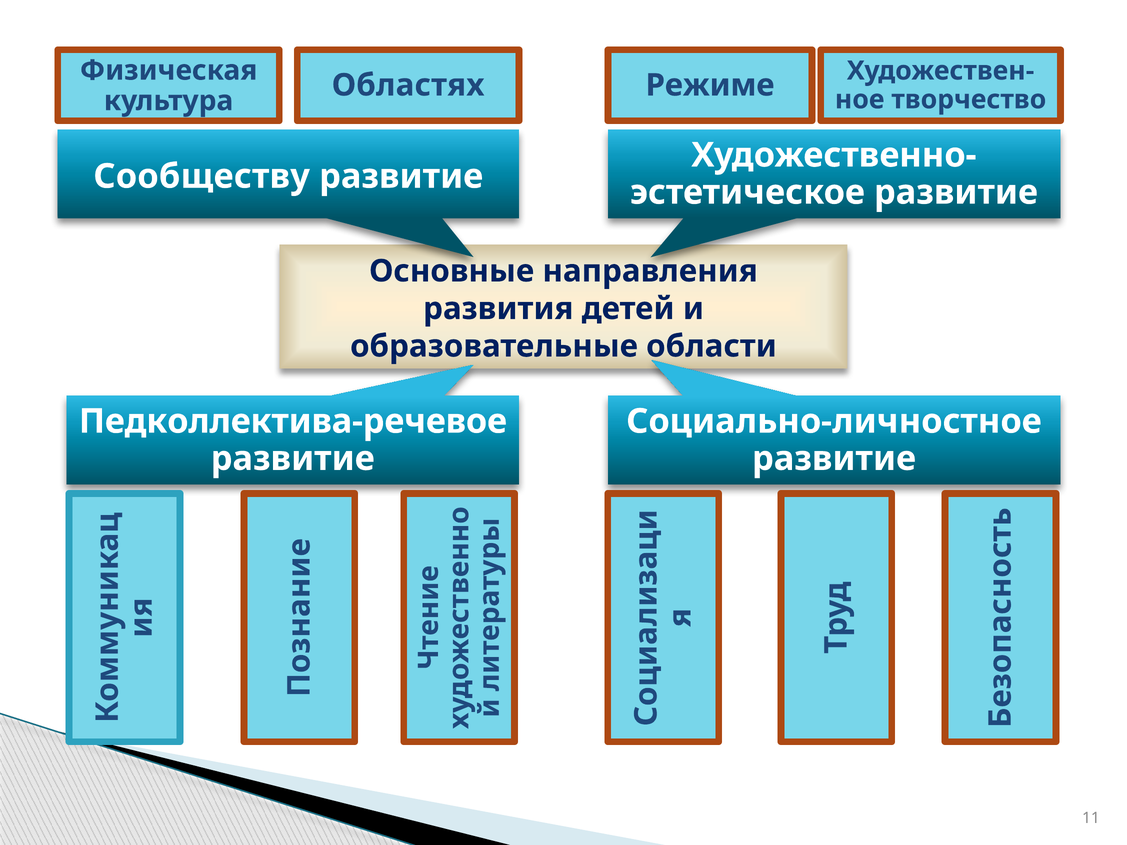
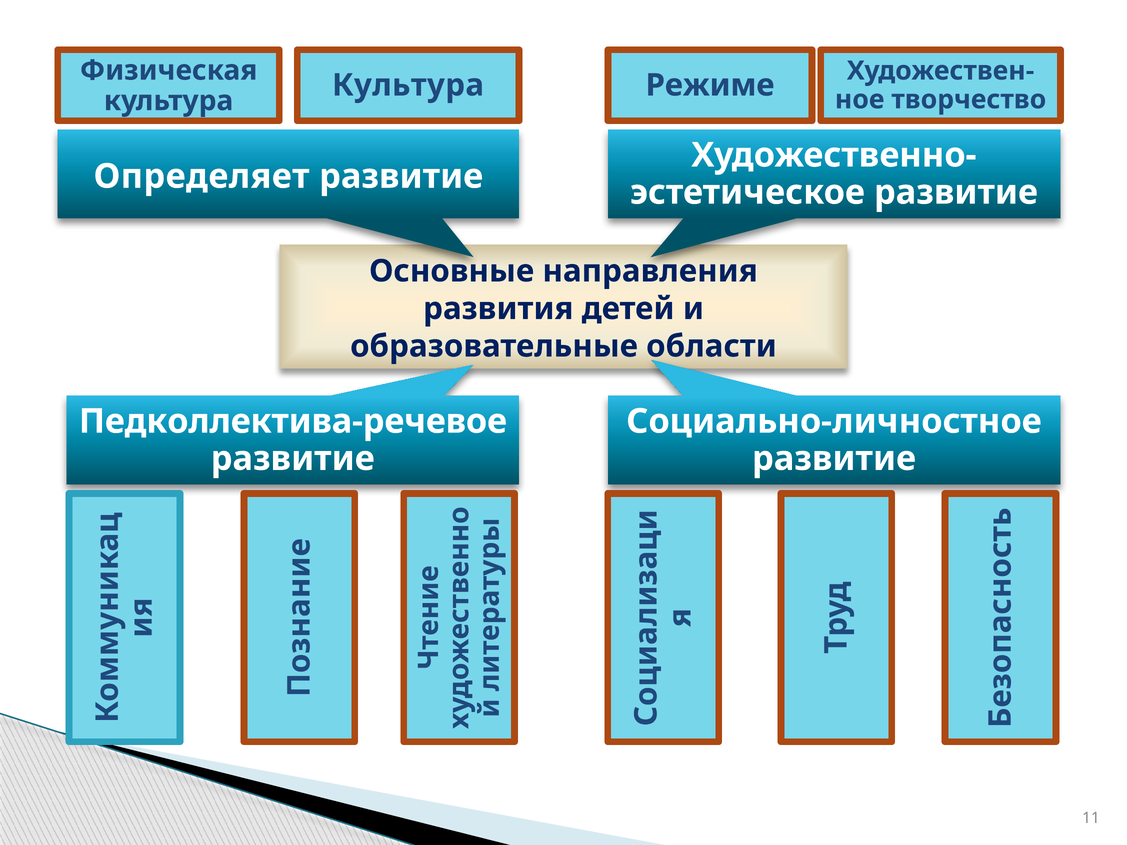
культура Областях: Областях -> Культура
Сообществу: Сообществу -> Определяет
